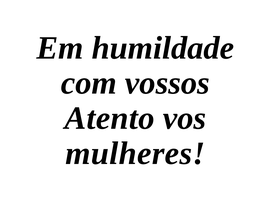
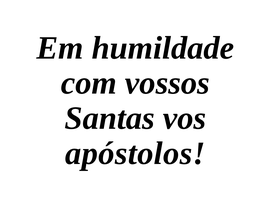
Atento: Atento -> Santas
mulheres: mulheres -> apóstolos
